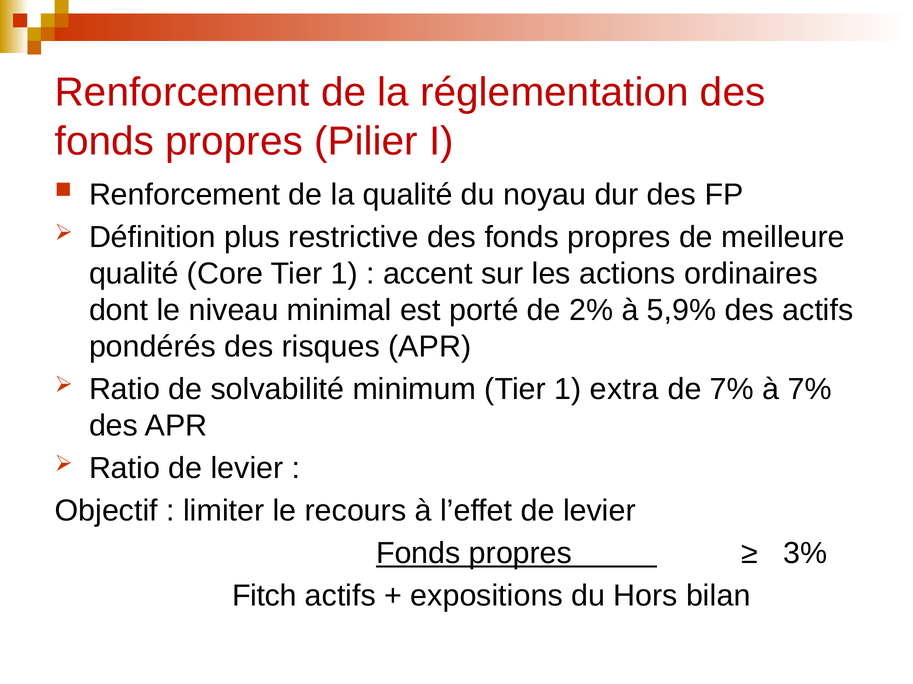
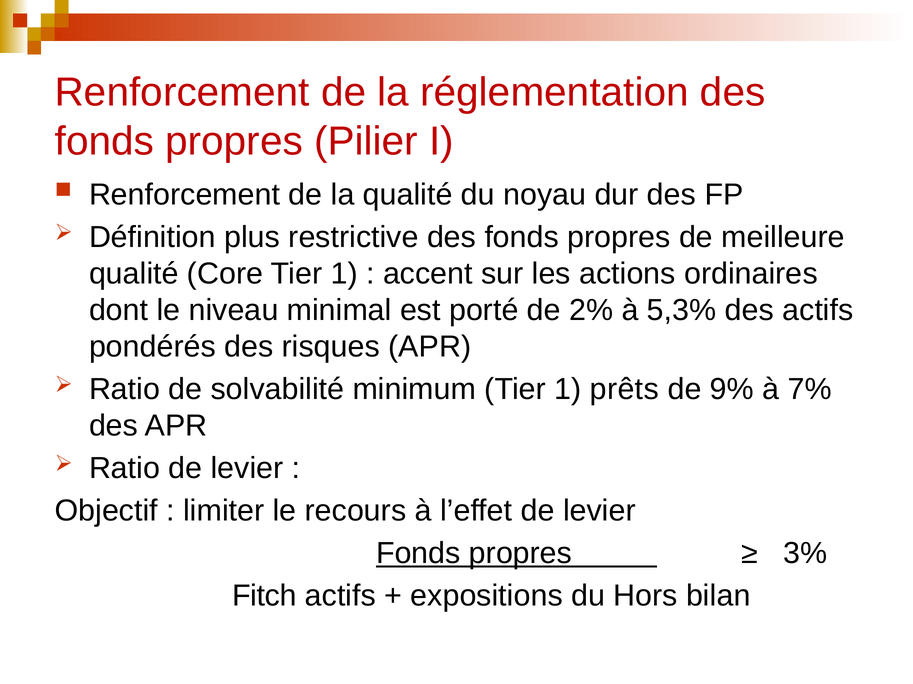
5,9%: 5,9% -> 5,3%
extra: extra -> prêts
de 7%: 7% -> 9%
